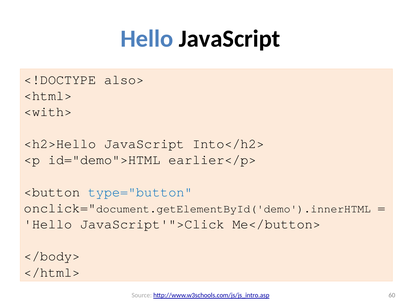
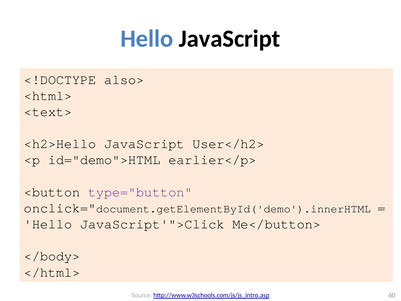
<with>: <with> -> <text>
Into</h2>: Into</h2> -> User</h2>
type="button colour: blue -> purple
